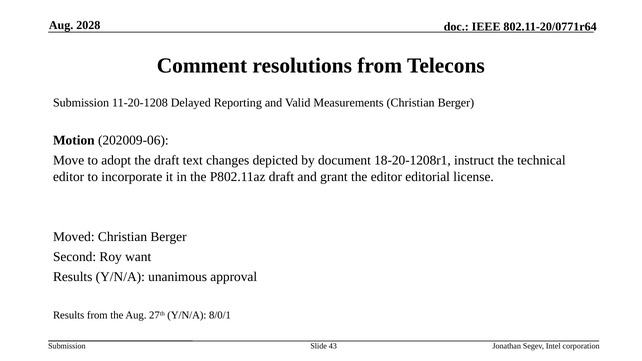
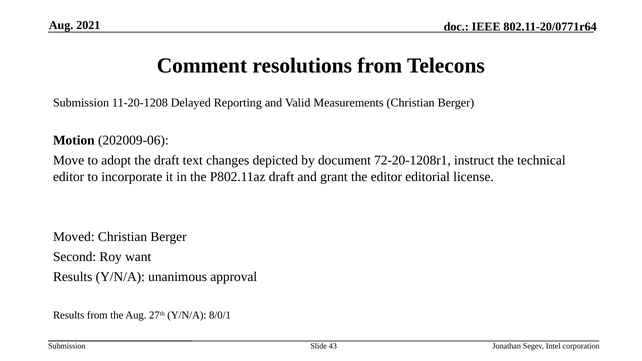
2028: 2028 -> 2021
18-20-1208r1: 18-20-1208r1 -> 72-20-1208r1
